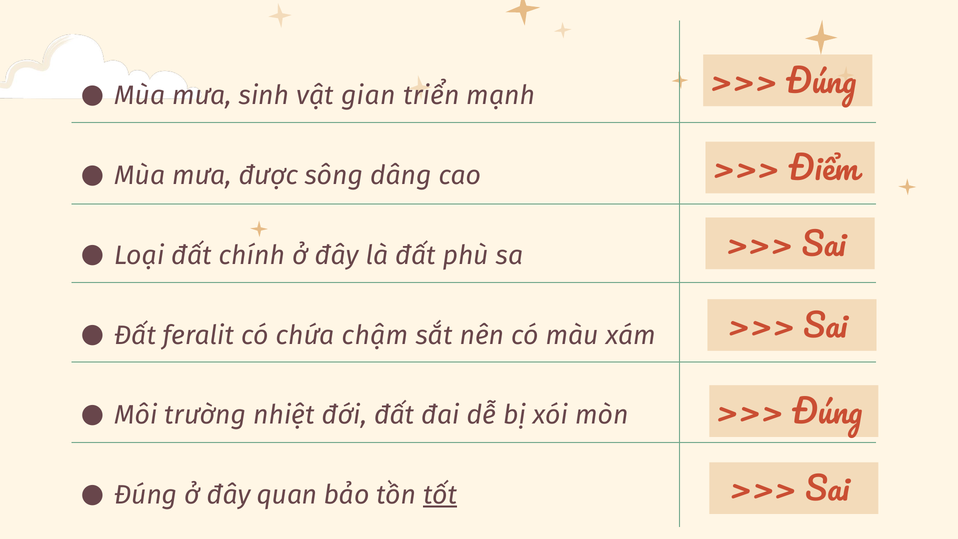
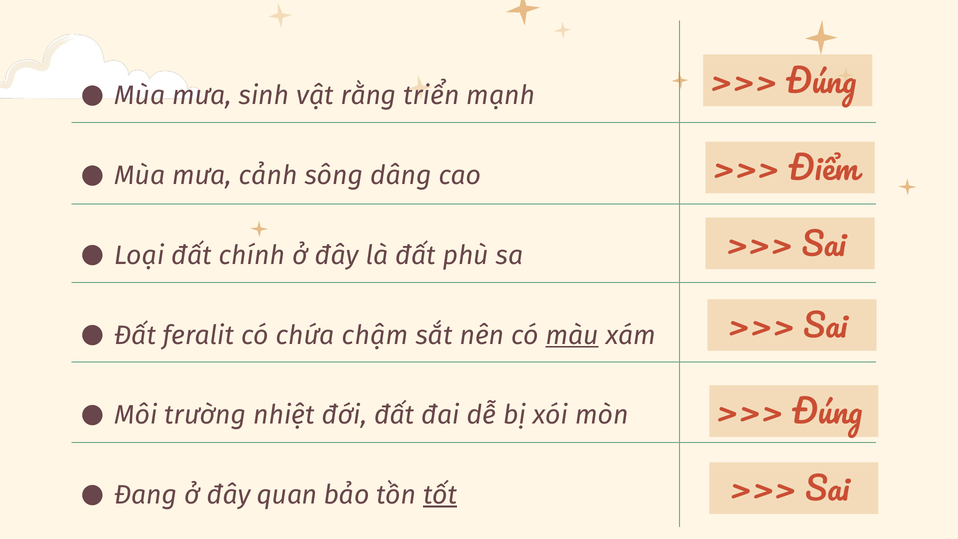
gian: gian -> rằng
được: được -> cảnh
màu underline: none -> present
Đúng at (146, 495): Đúng -> Đang
